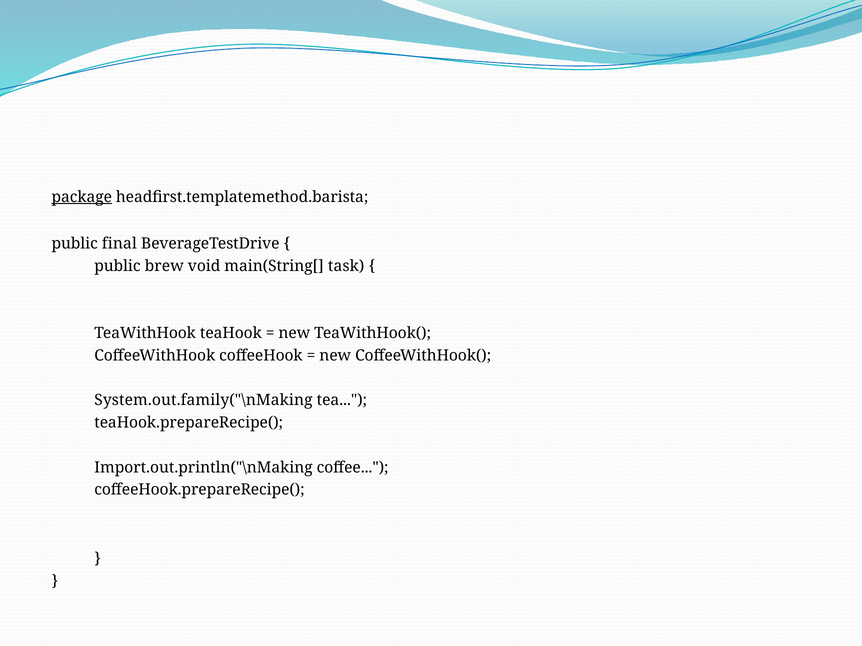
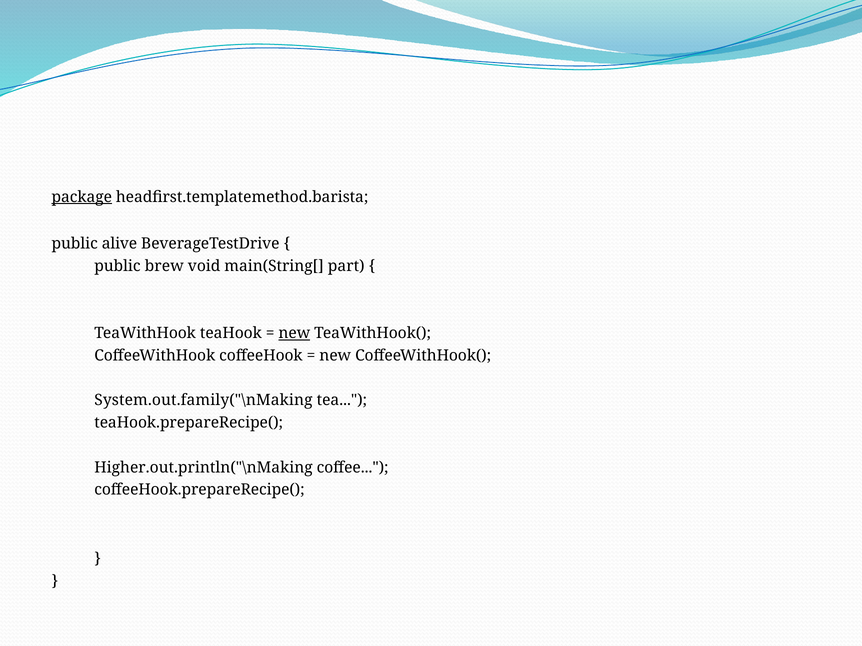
final: final -> alive
task: task -> part
new at (294, 333) underline: none -> present
Import.out.println("\nMaking: Import.out.println("\nMaking -> Higher.out.println("\nMaking
